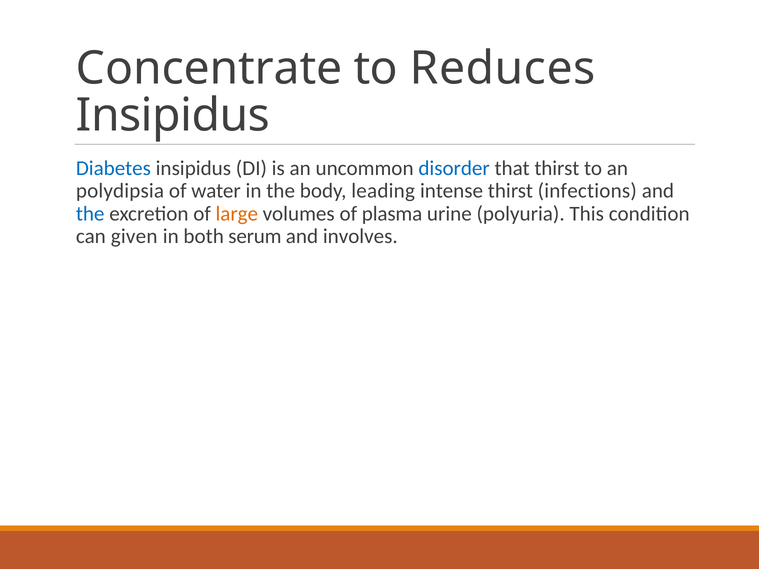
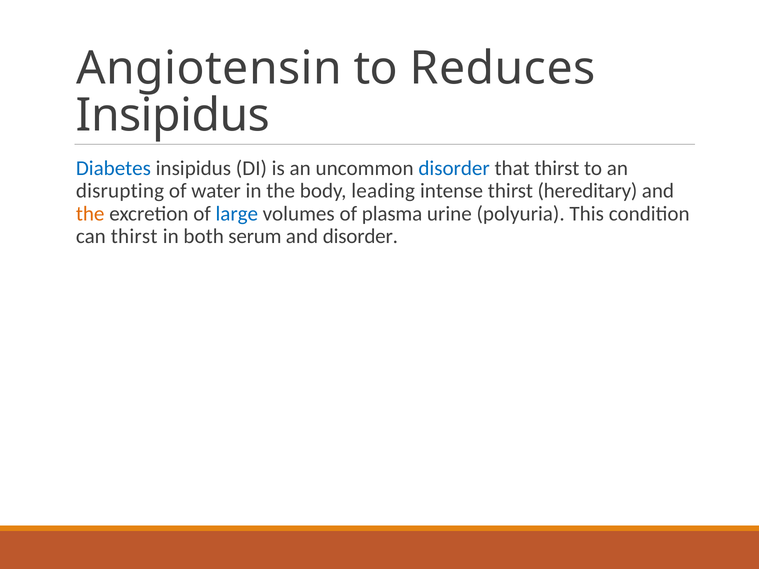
Concentrate: Concentrate -> Angiotensin
polydipsia: polydipsia -> disrupting
infections: infections -> hereditary
the at (90, 214) colour: blue -> orange
large colour: orange -> blue
can given: given -> thirst
and involves: involves -> disorder
